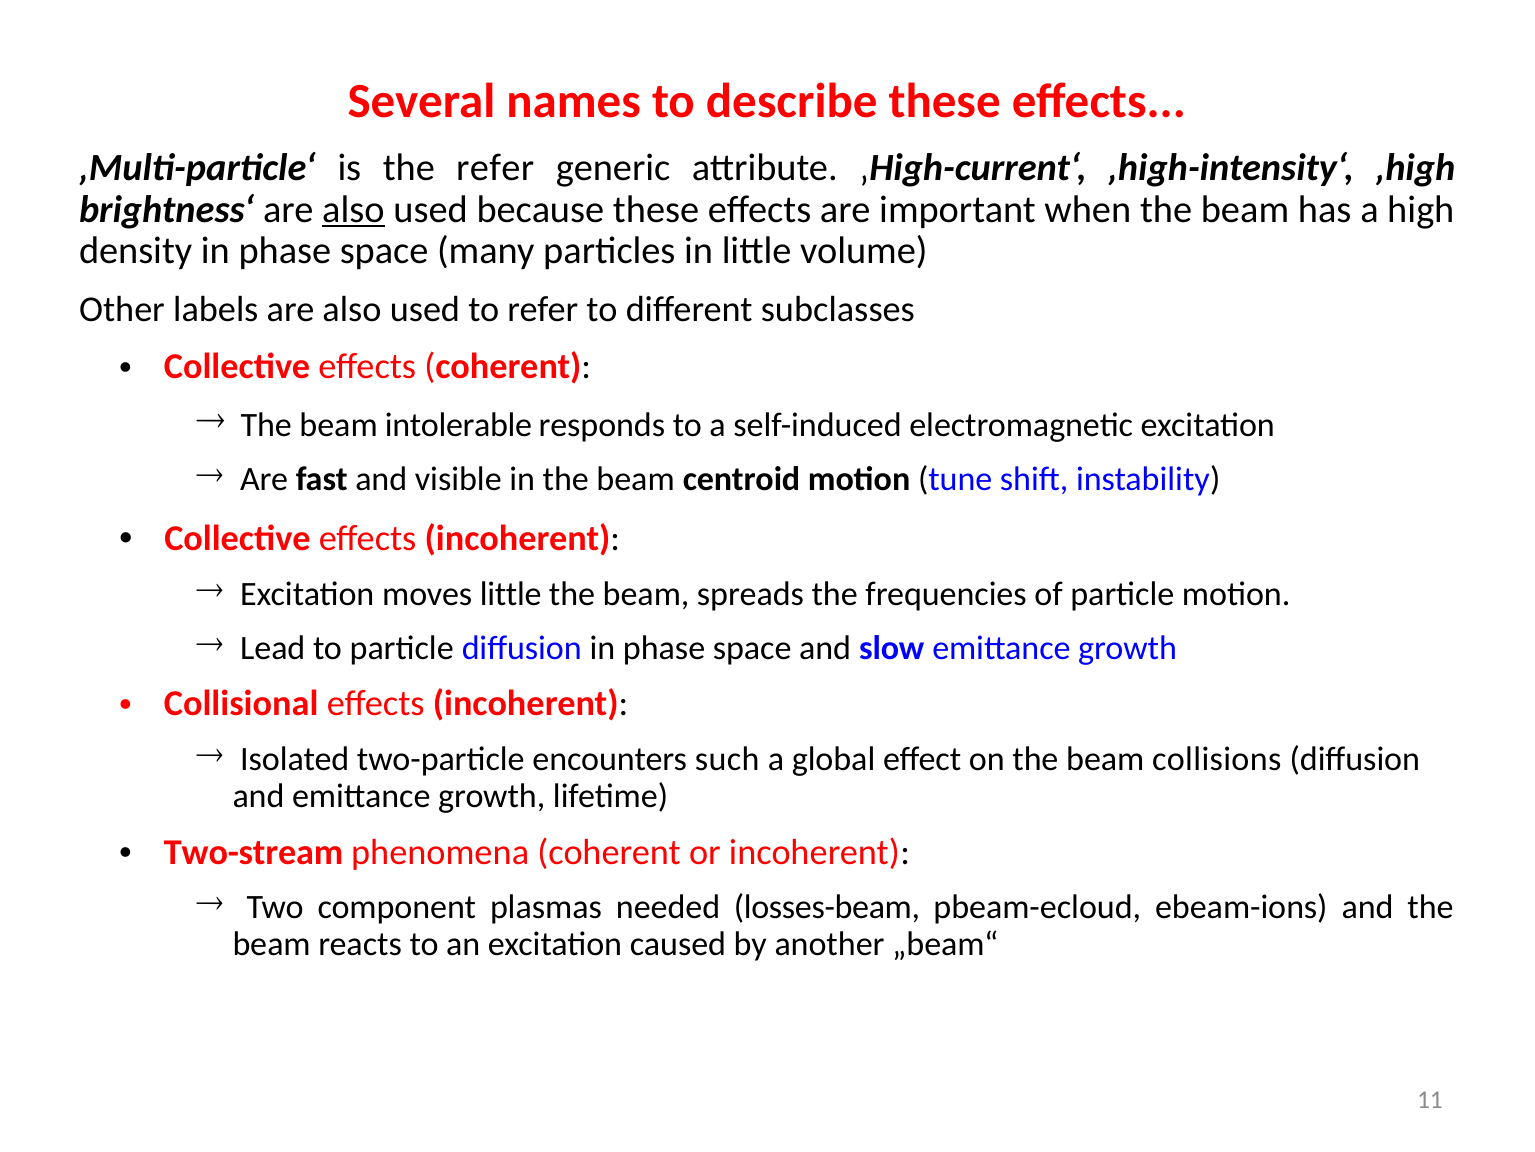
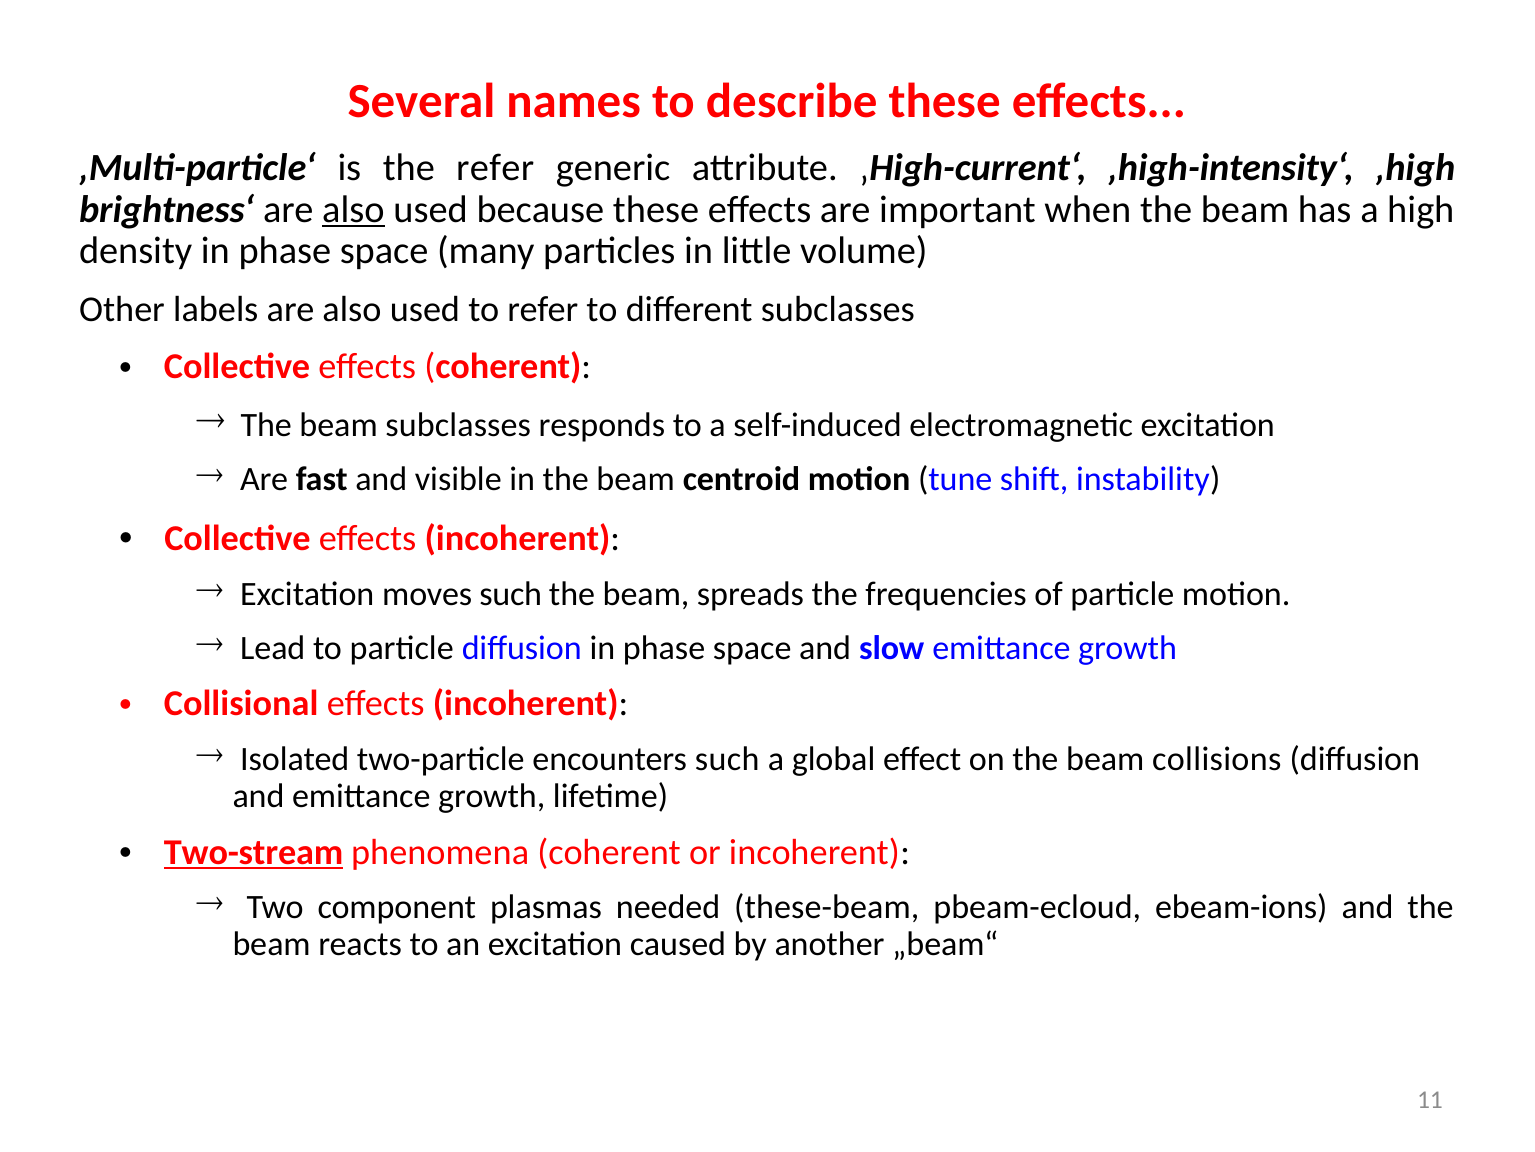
beam intolerable: intolerable -> subclasses
moves little: little -> such
Two-stream underline: none -> present
losses-beam: losses-beam -> these-beam
